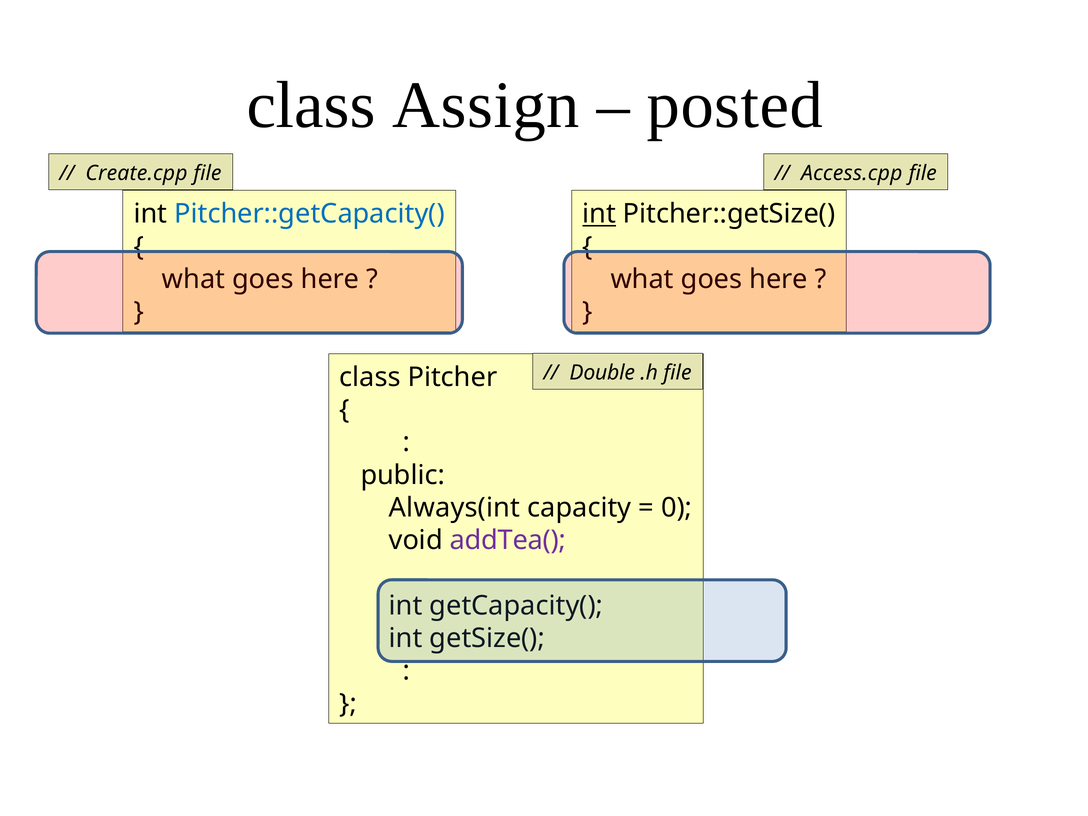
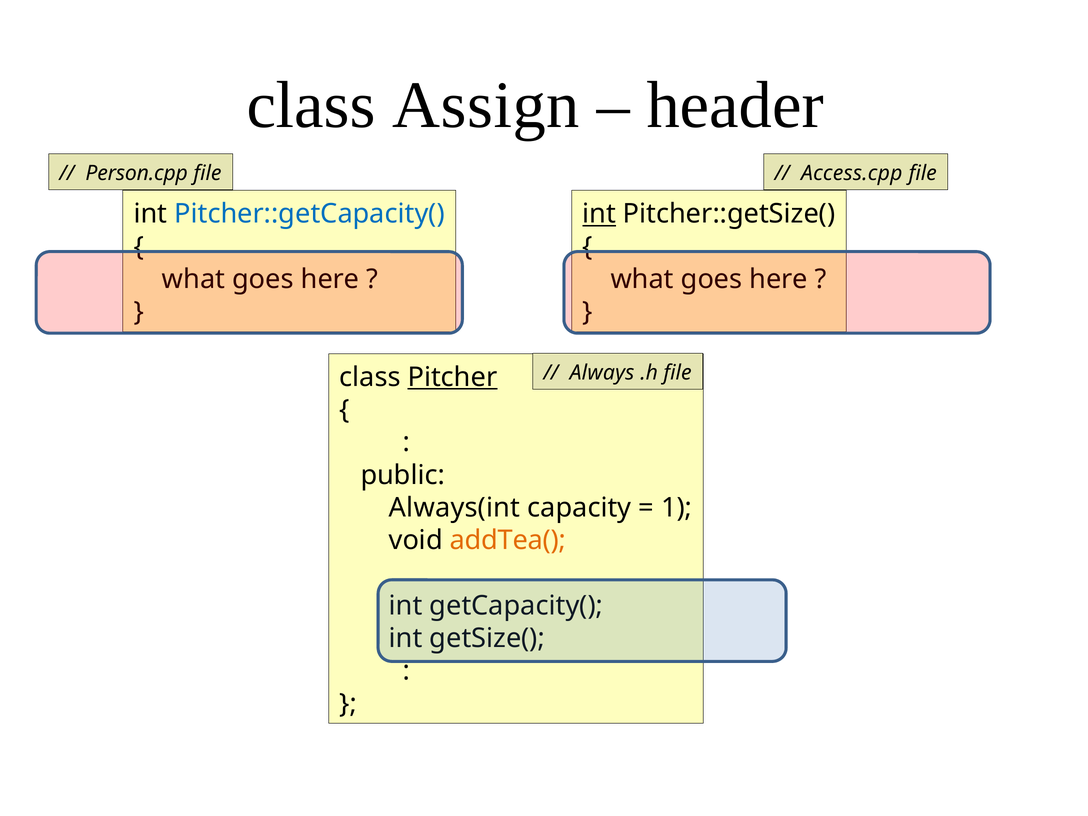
posted: posted -> header
Create.cpp: Create.cpp -> Person.cpp
Double: Double -> Always
Pitcher underline: none -> present
0: 0 -> 1
addTea( colour: purple -> orange
